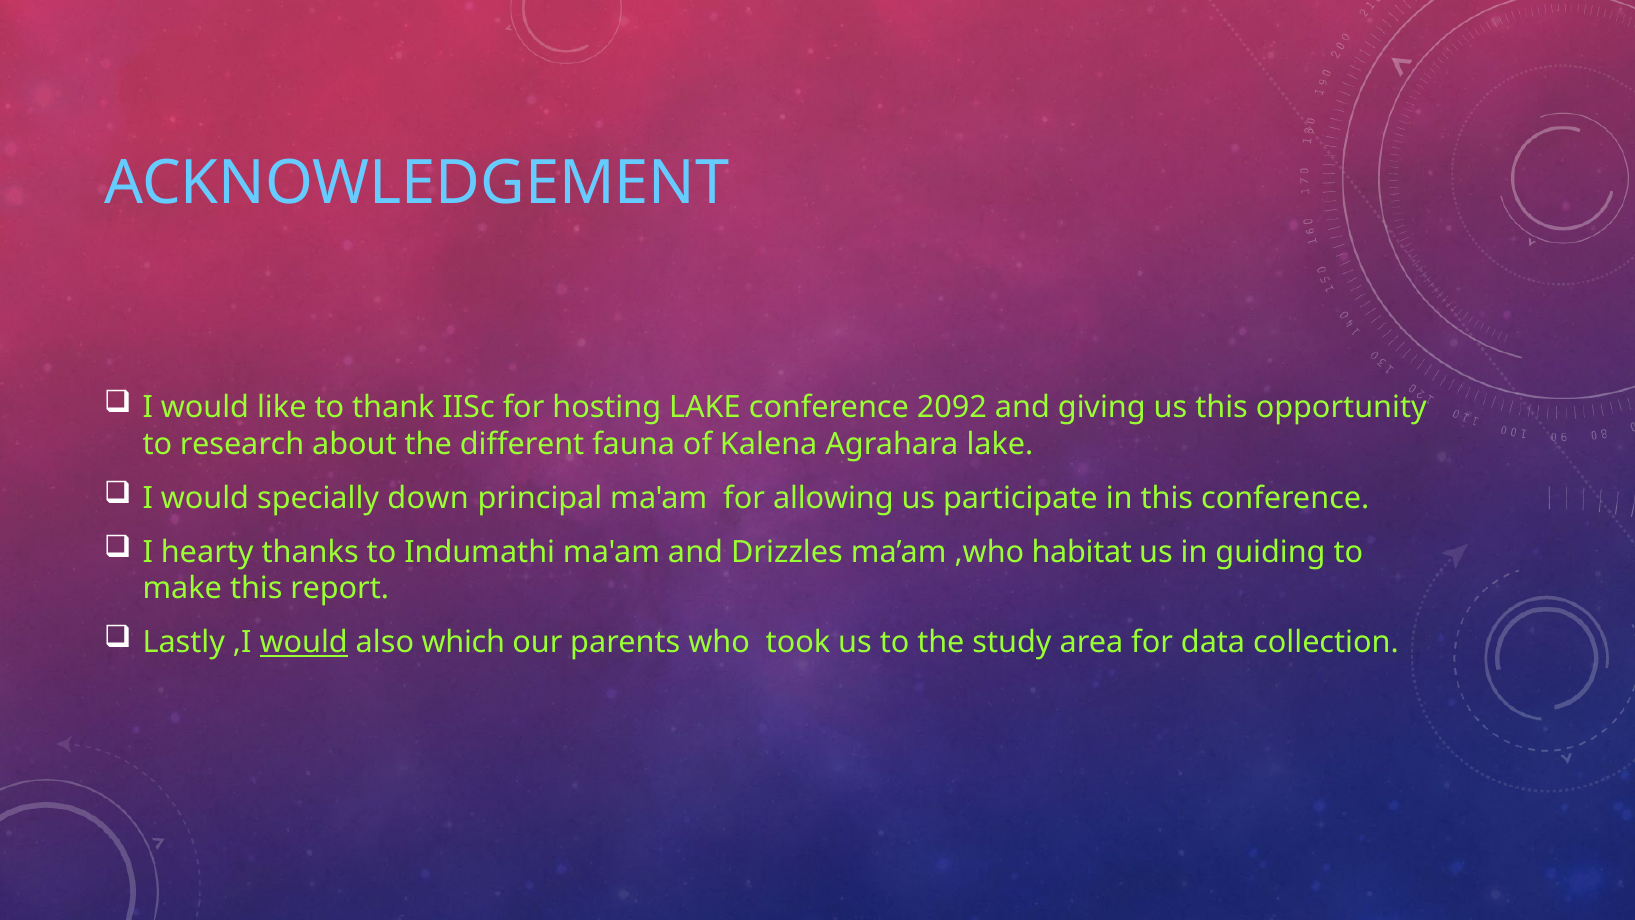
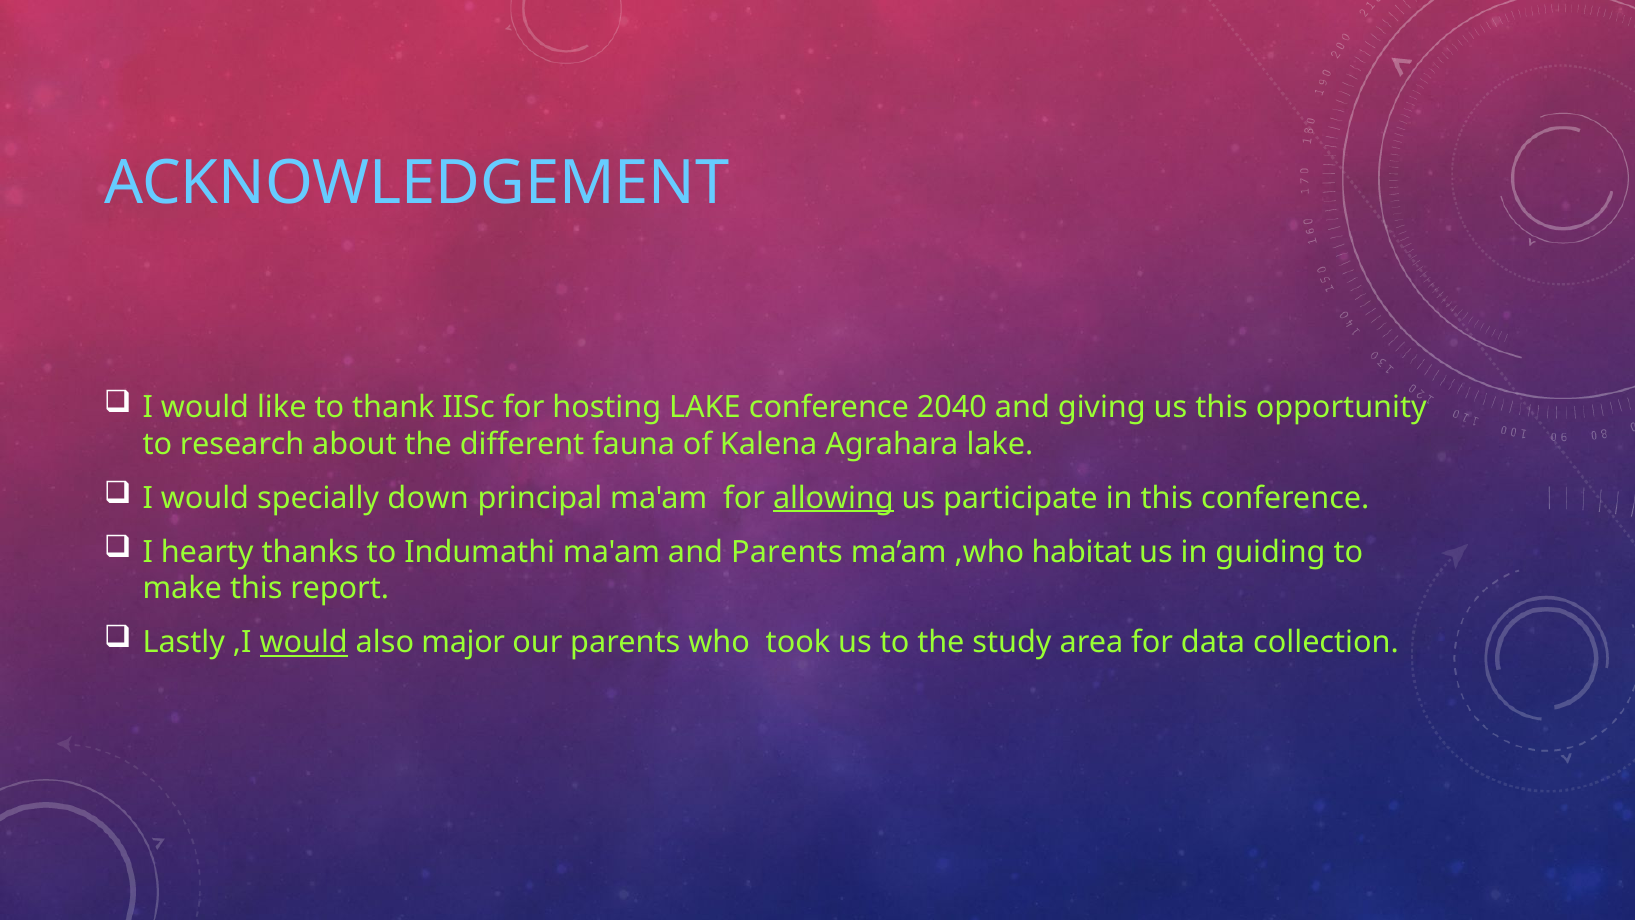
2092: 2092 -> 2040
allowing underline: none -> present
and Drizzles: Drizzles -> Parents
which: which -> major
